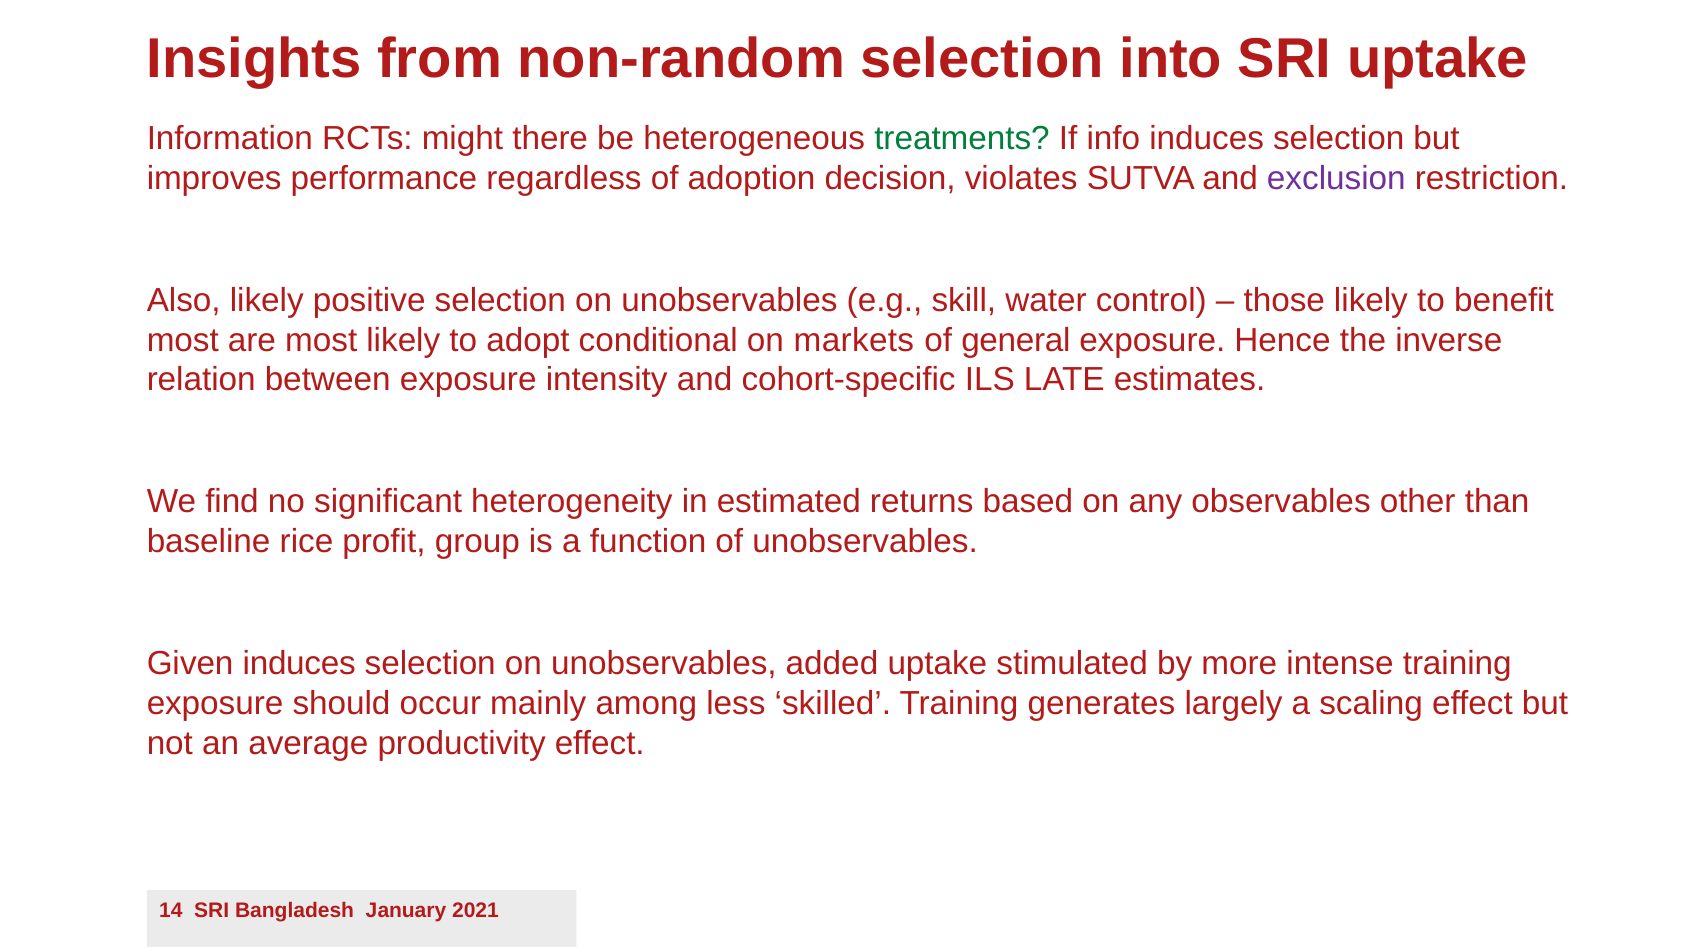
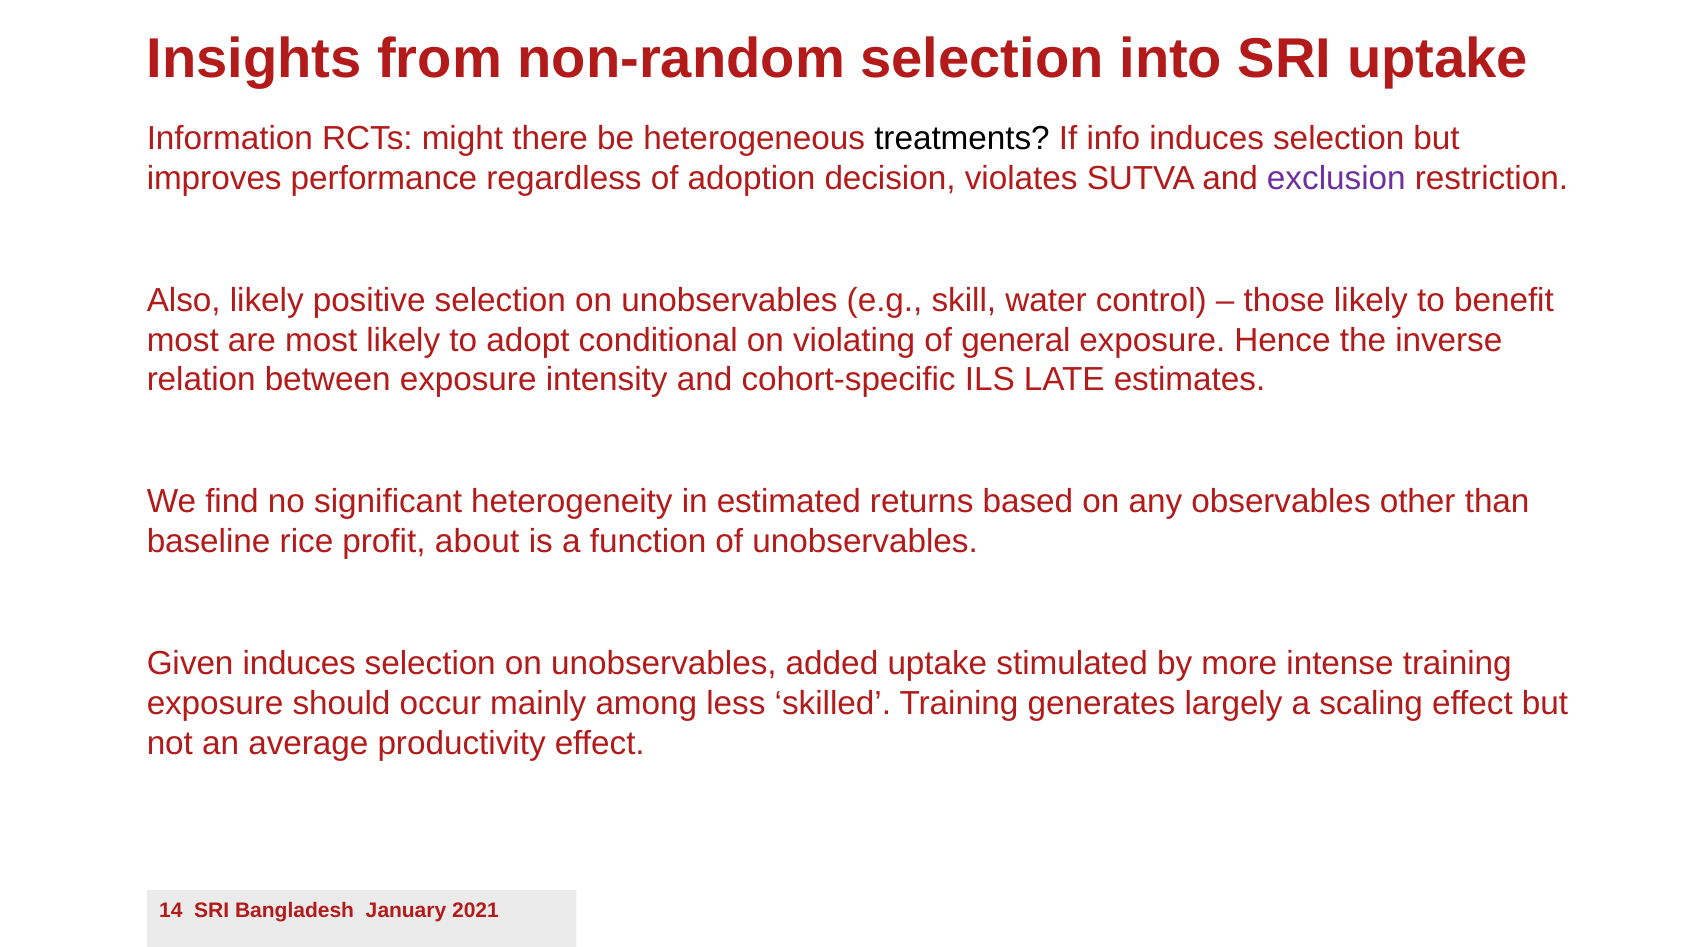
treatments colour: green -> black
markets: markets -> violating
group: group -> about
